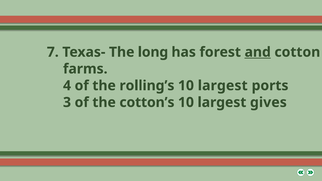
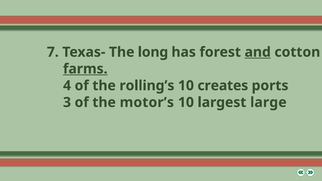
farms underline: none -> present
largest at (223, 86): largest -> creates
cotton’s: cotton’s -> motor’s
gives: gives -> large
